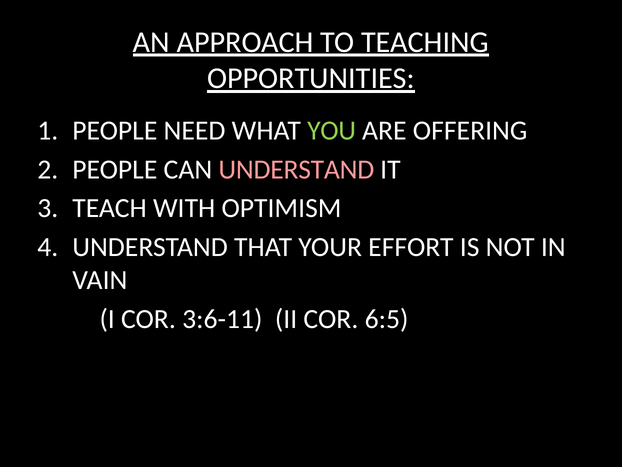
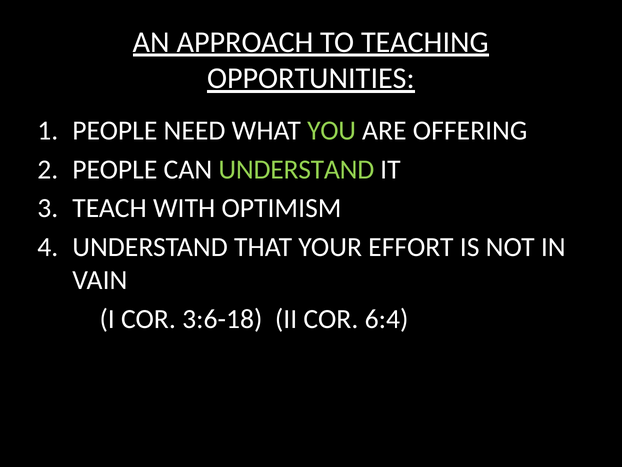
UNDERSTAND at (296, 169) colour: pink -> light green
3:6-11: 3:6-11 -> 3:6-18
6:5: 6:5 -> 6:4
